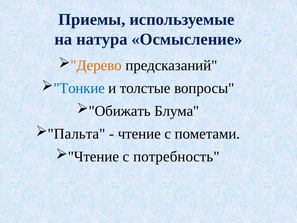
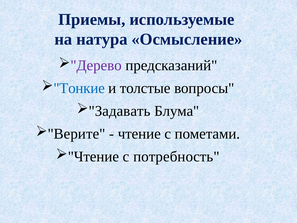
Дерево colour: orange -> purple
Обижать: Обижать -> Задавать
Пальта: Пальта -> Верите
